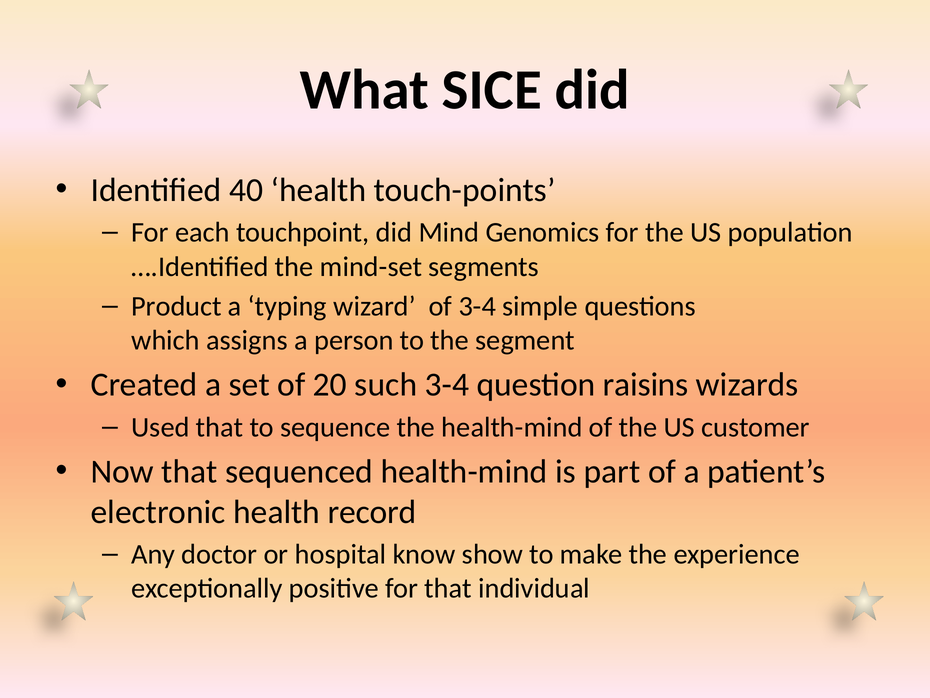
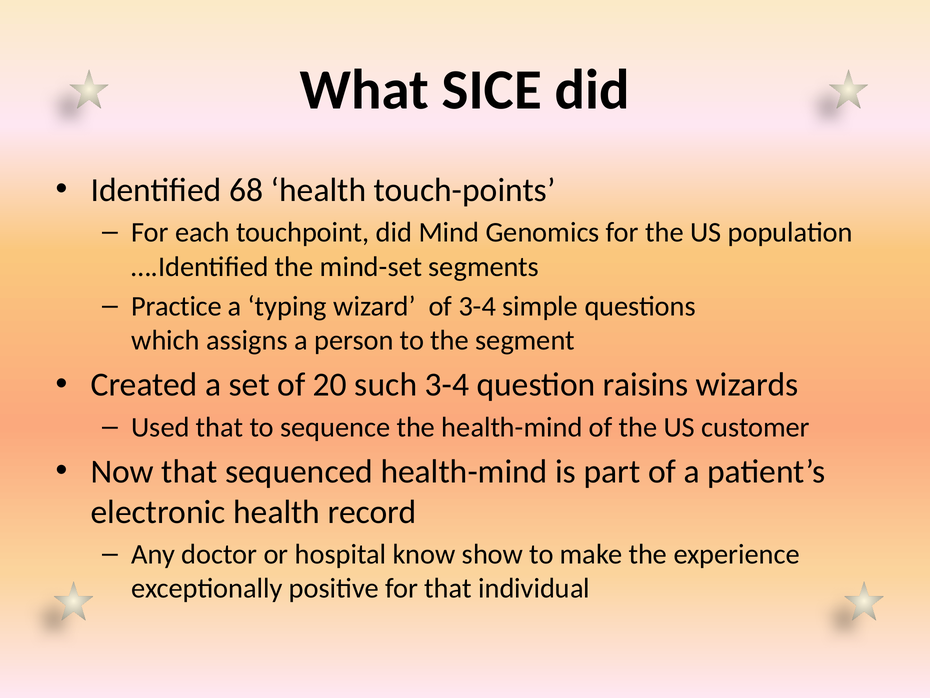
40: 40 -> 68
Product: Product -> Practice
